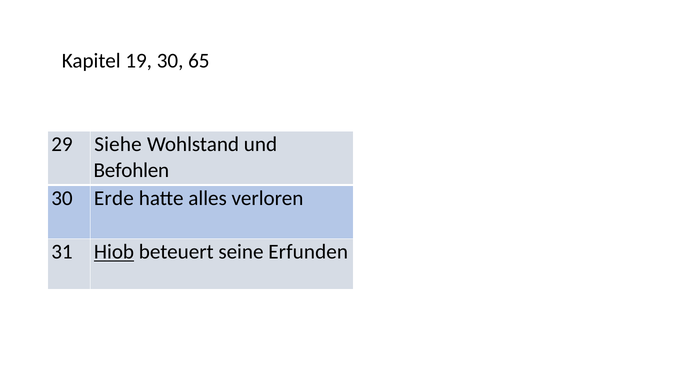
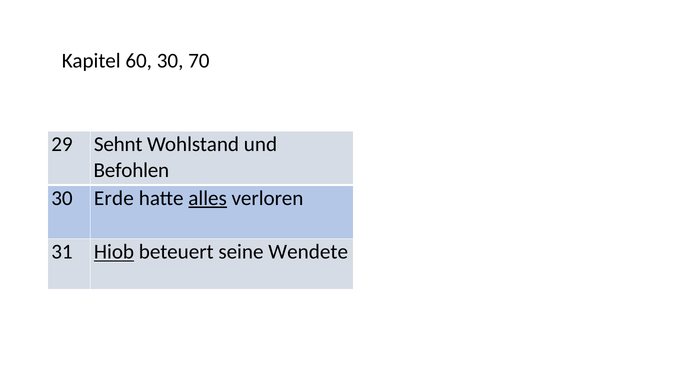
19: 19 -> 60
65: 65 -> 70
Siehe: Siehe -> Sehnt
alles underline: none -> present
Erfunden: Erfunden -> Wendete
